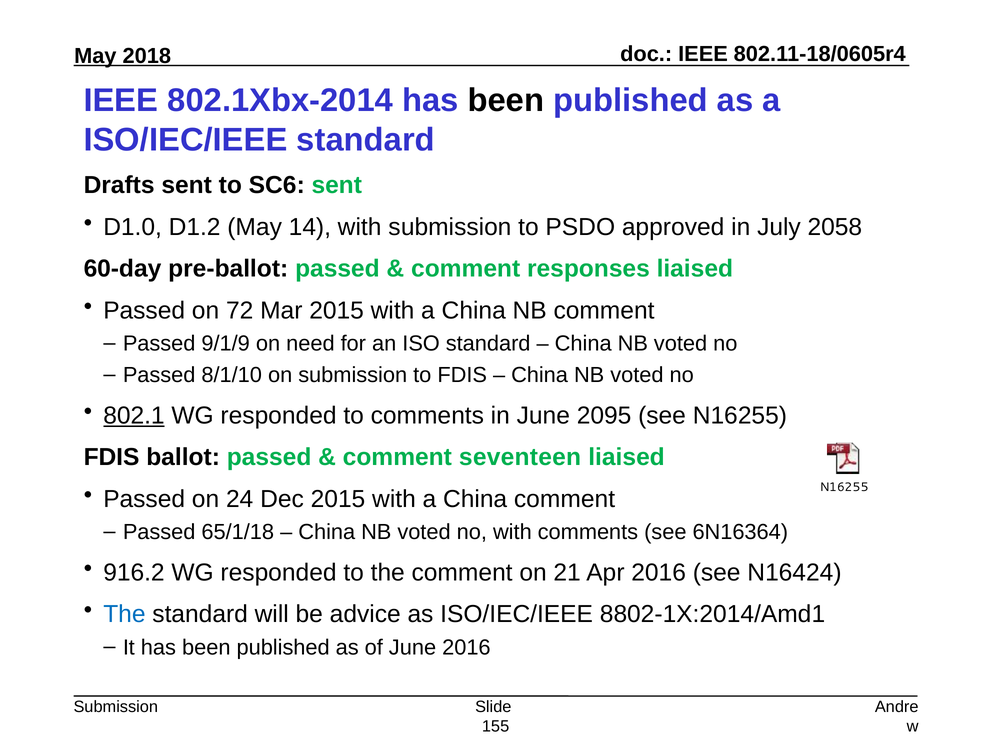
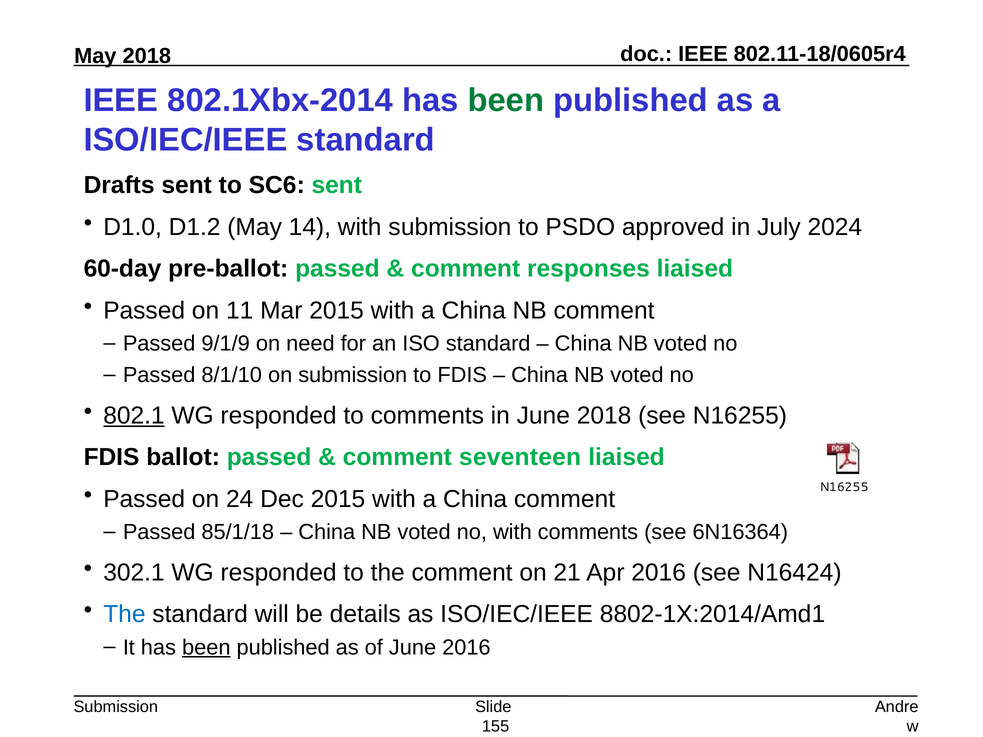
been at (506, 101) colour: black -> green
2058: 2058 -> 2024
72: 72 -> 11
June 2095: 2095 -> 2018
65/1/18: 65/1/18 -> 85/1/18
916.2: 916.2 -> 302.1
advice: advice -> details
been at (206, 648) underline: none -> present
